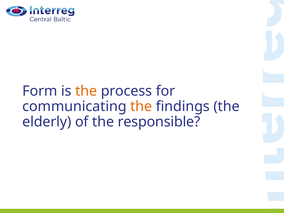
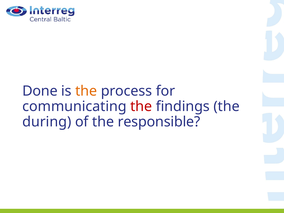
Form: Form -> Done
the at (141, 106) colour: orange -> red
elderly: elderly -> during
